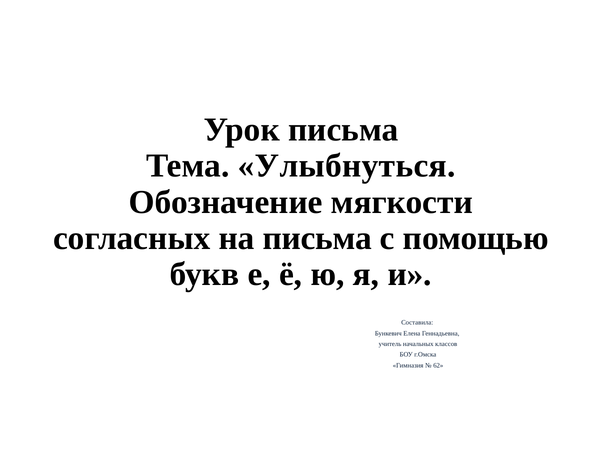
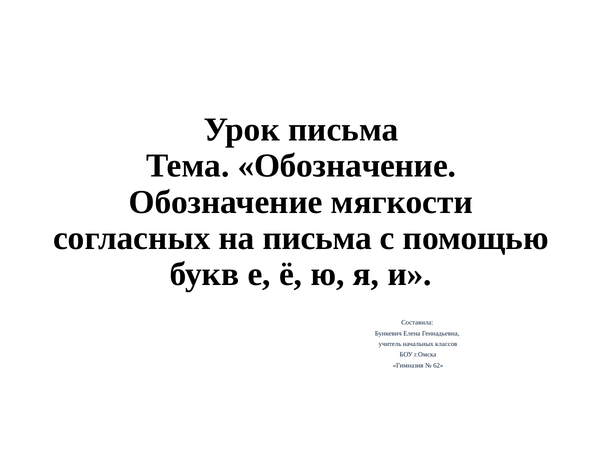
Тема Улыбнуться: Улыбнуться -> Обозначение
